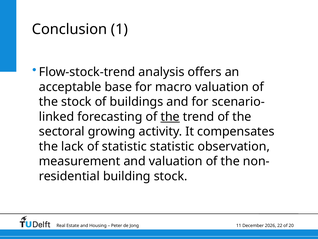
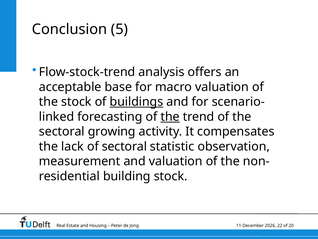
1: 1 -> 5
buildings underline: none -> present
of statistic: statistic -> sectoral
